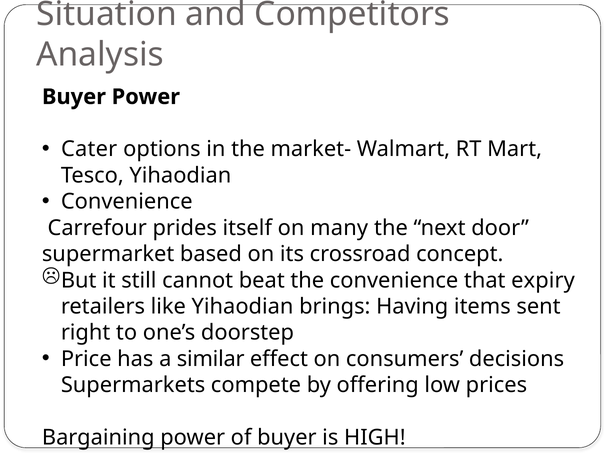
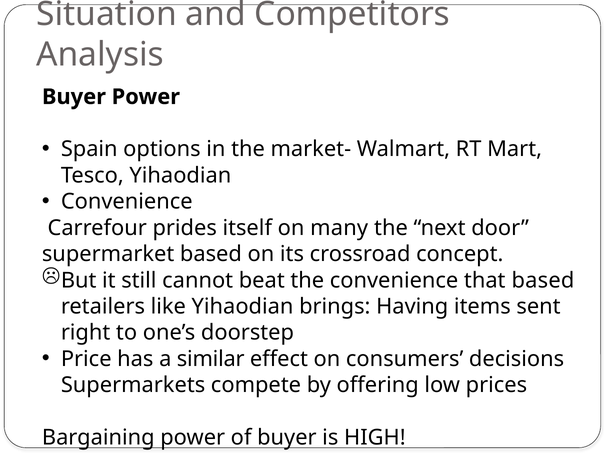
Cater: Cater -> Spain
that expiry: expiry -> based
